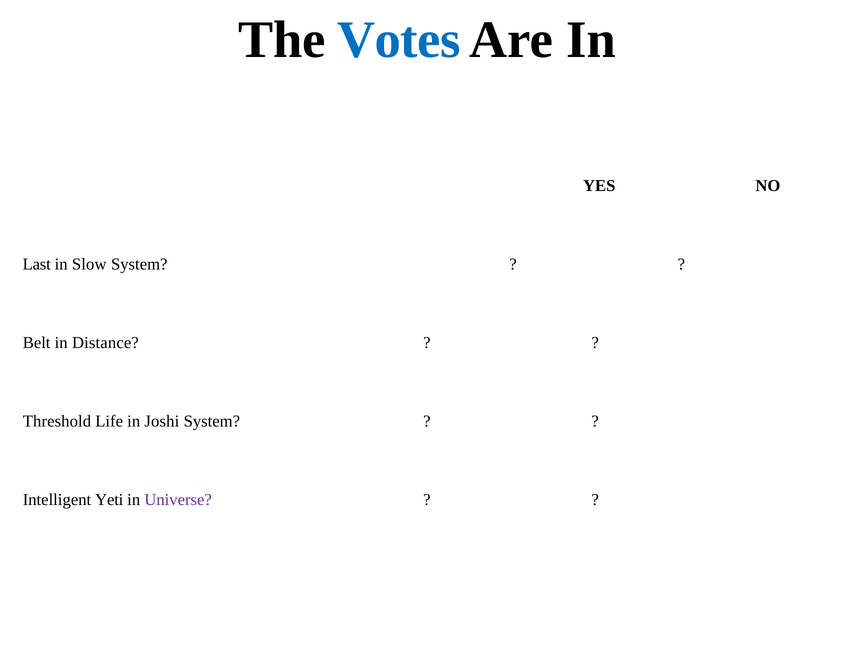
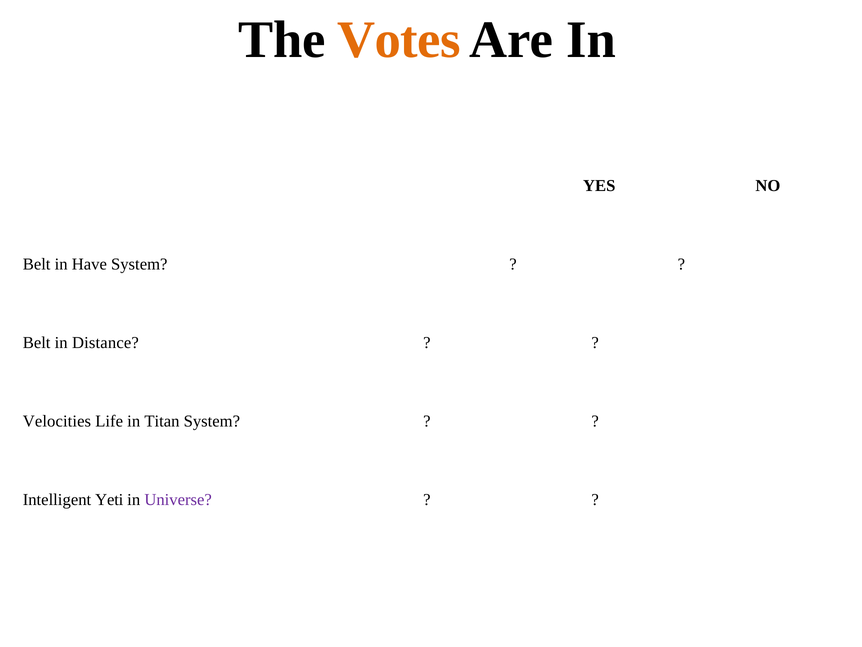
Votes colour: blue -> orange
Last at (37, 264): Last -> Belt
Slow: Slow -> Have
Threshold: Threshold -> Velocities
Joshi: Joshi -> Titan
